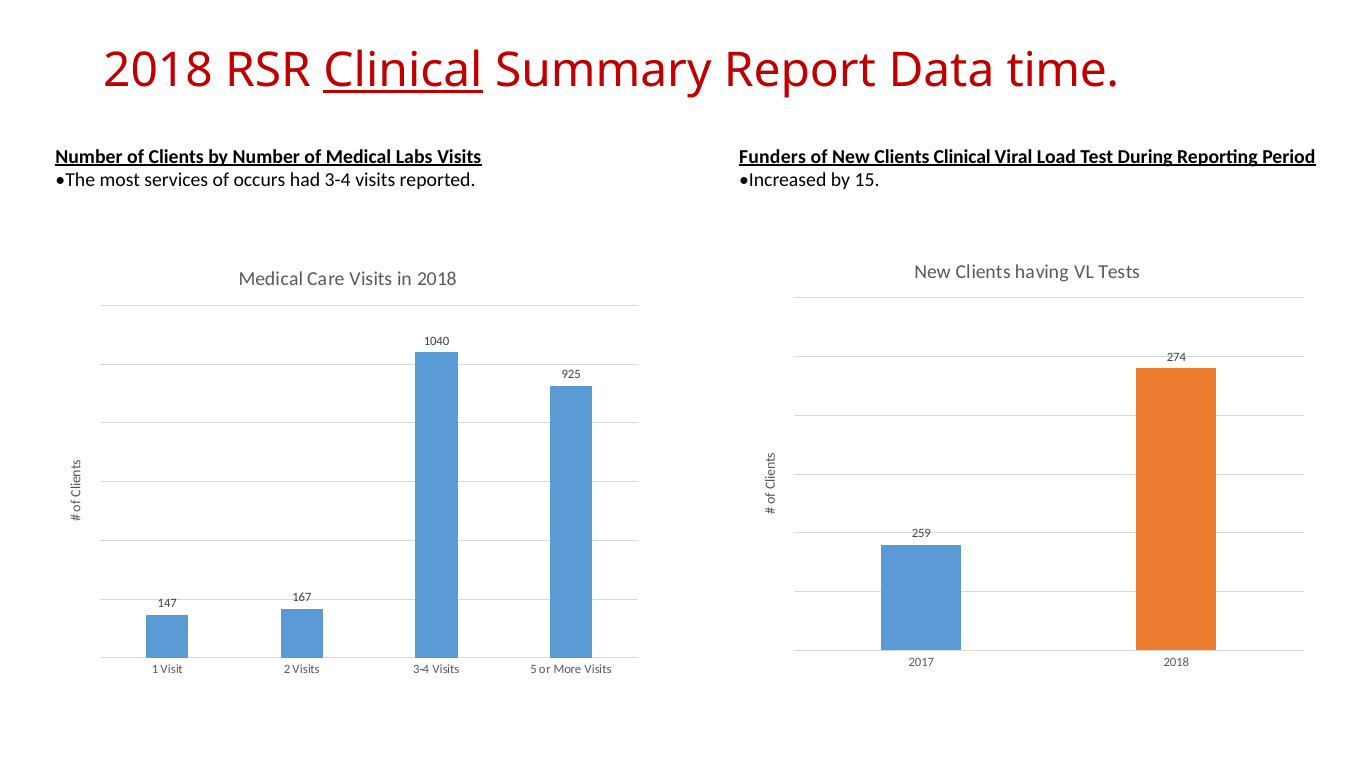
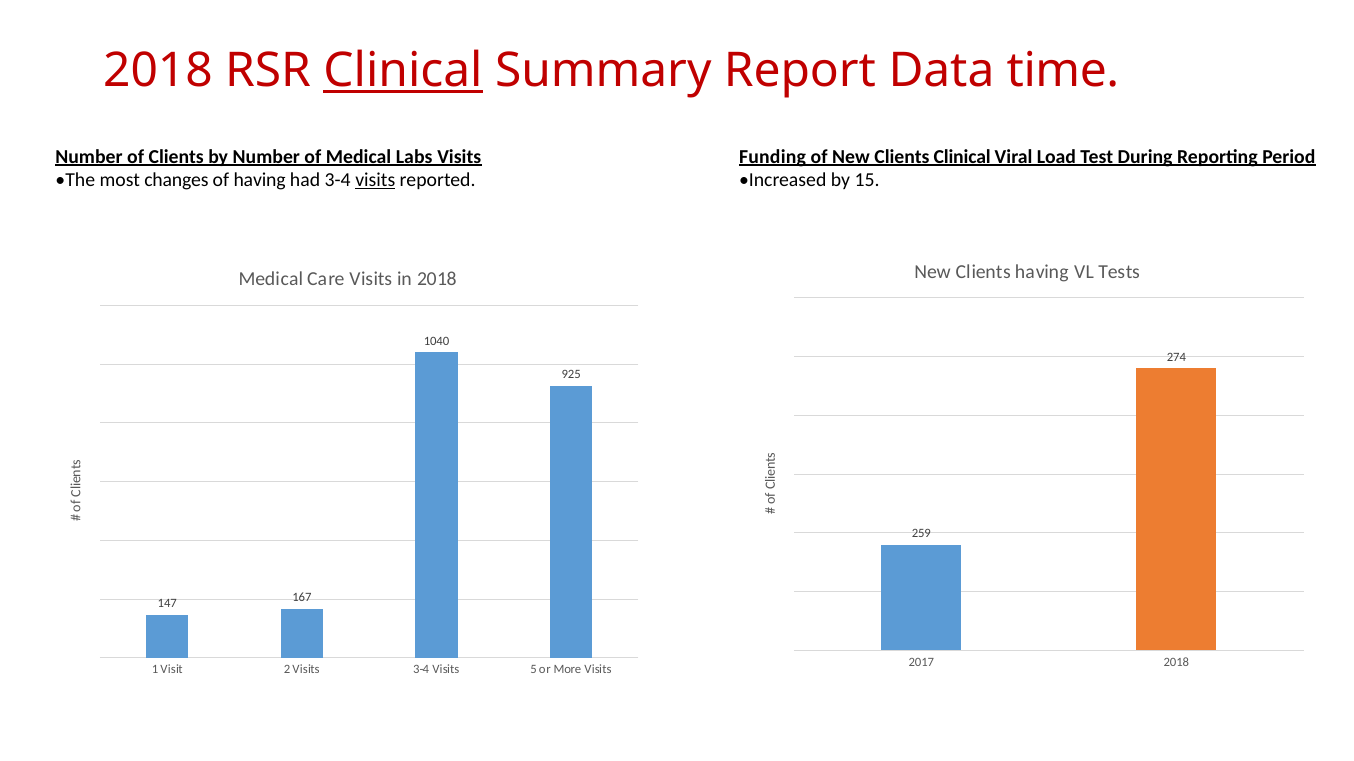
Funders: Funders -> Funding
services: services -> changes
of occurs: occurs -> having
visits at (375, 180) underline: none -> present
